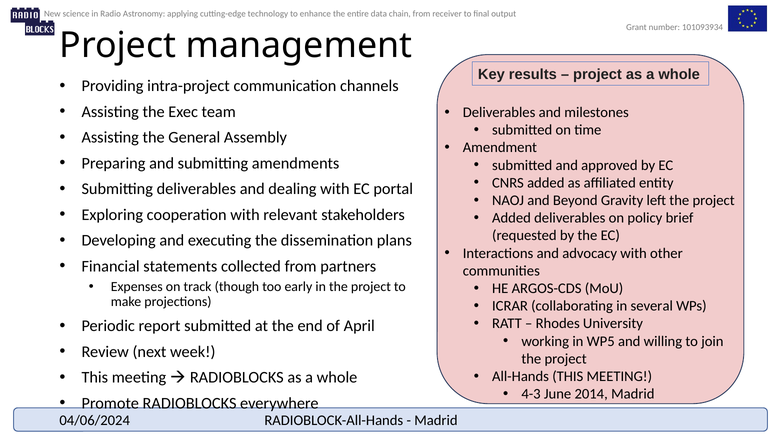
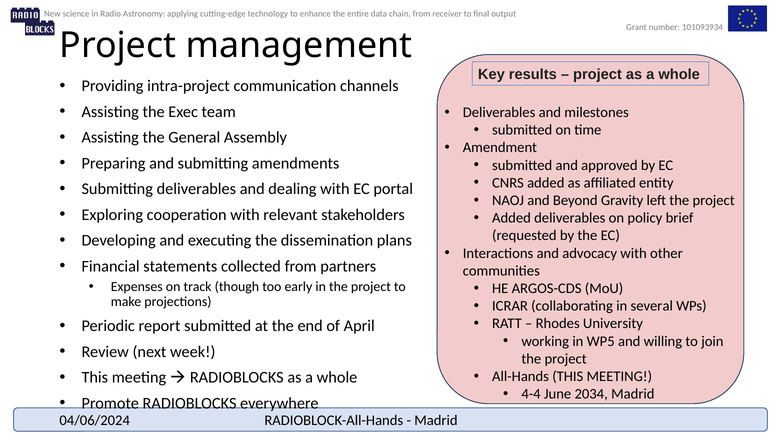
4-3: 4-3 -> 4-4
2014: 2014 -> 2034
